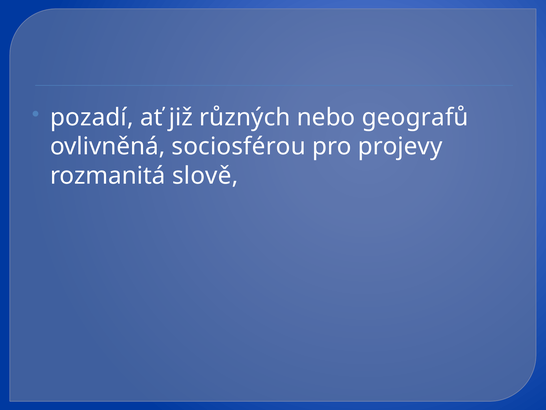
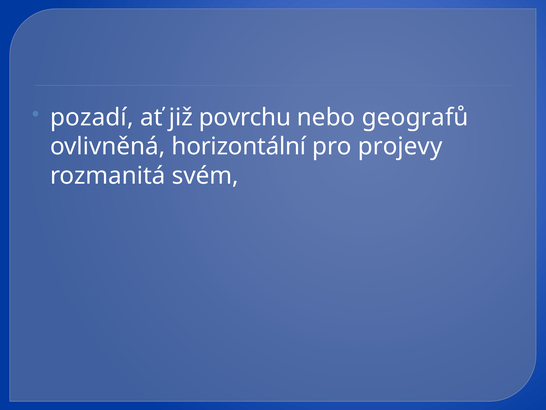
různých: různých -> povrchu
sociosférou: sociosférou -> horizontální
slově: slově -> svém
